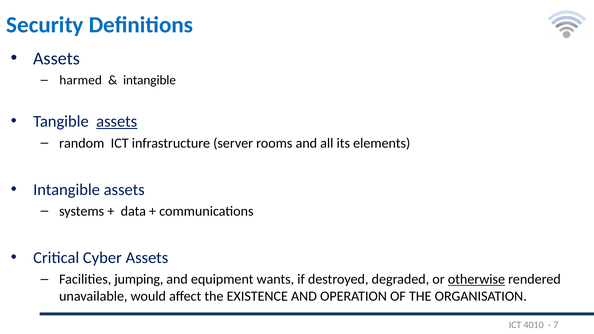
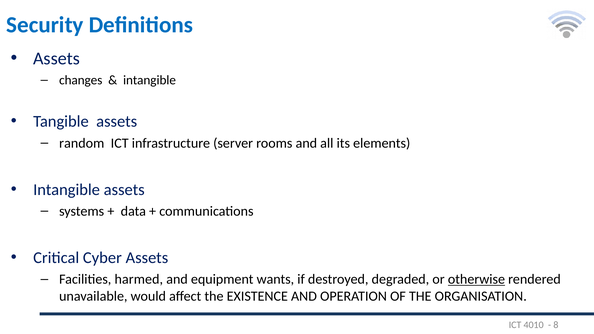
harmed: harmed -> changes
assets at (117, 121) underline: present -> none
jumping: jumping -> harmed
7: 7 -> 8
